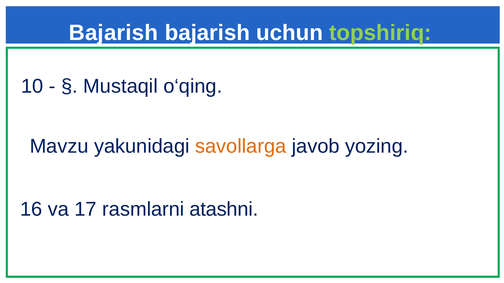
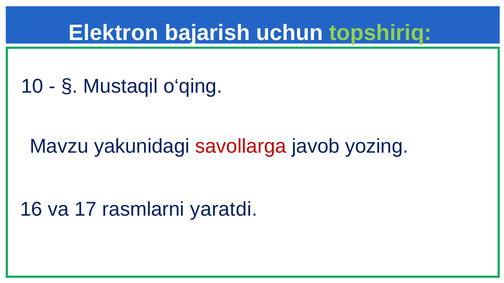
Bajarish at (113, 33): Bajarish -> Elektron
savollarga colour: orange -> red
atashni: atashni -> yaratdi
